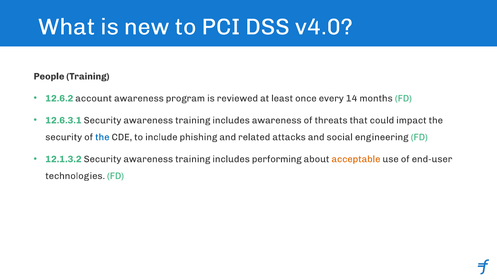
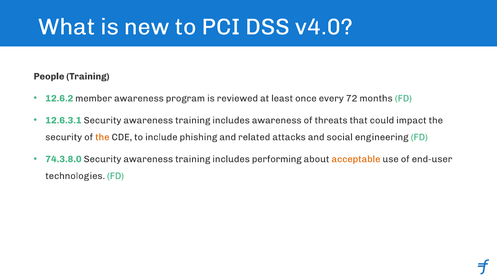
account: account -> member
14: 14 -> 72
the at (102, 137) colour: blue -> orange
12.1.3.2: 12.1.3.2 -> 74.3.8.0
